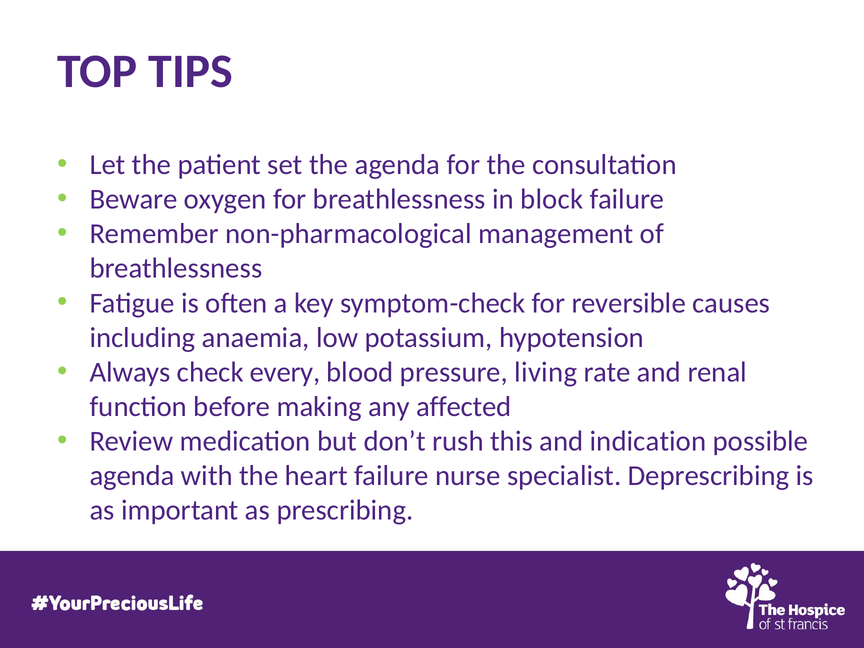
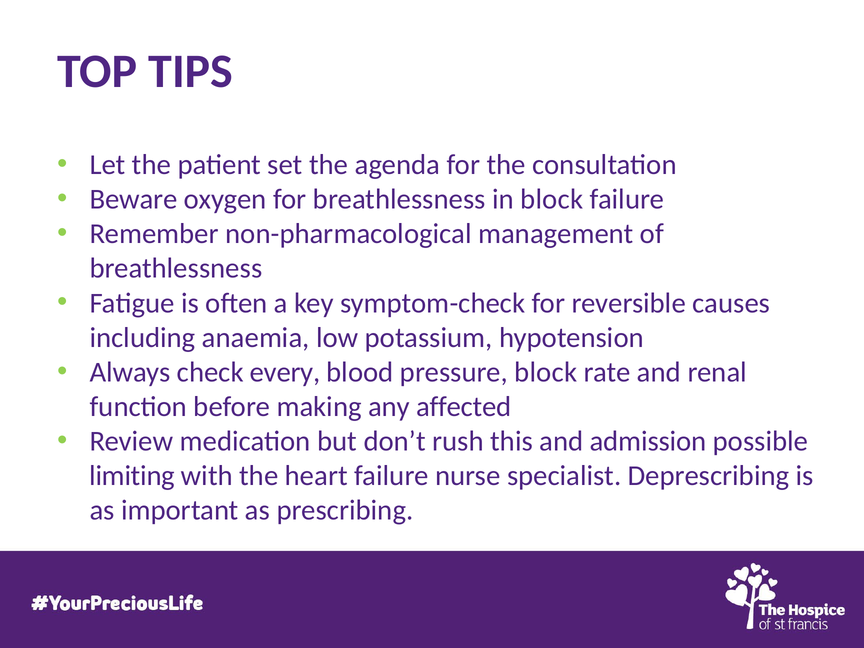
pressure living: living -> block
indication: indication -> admission
agenda at (132, 476): agenda -> limiting
